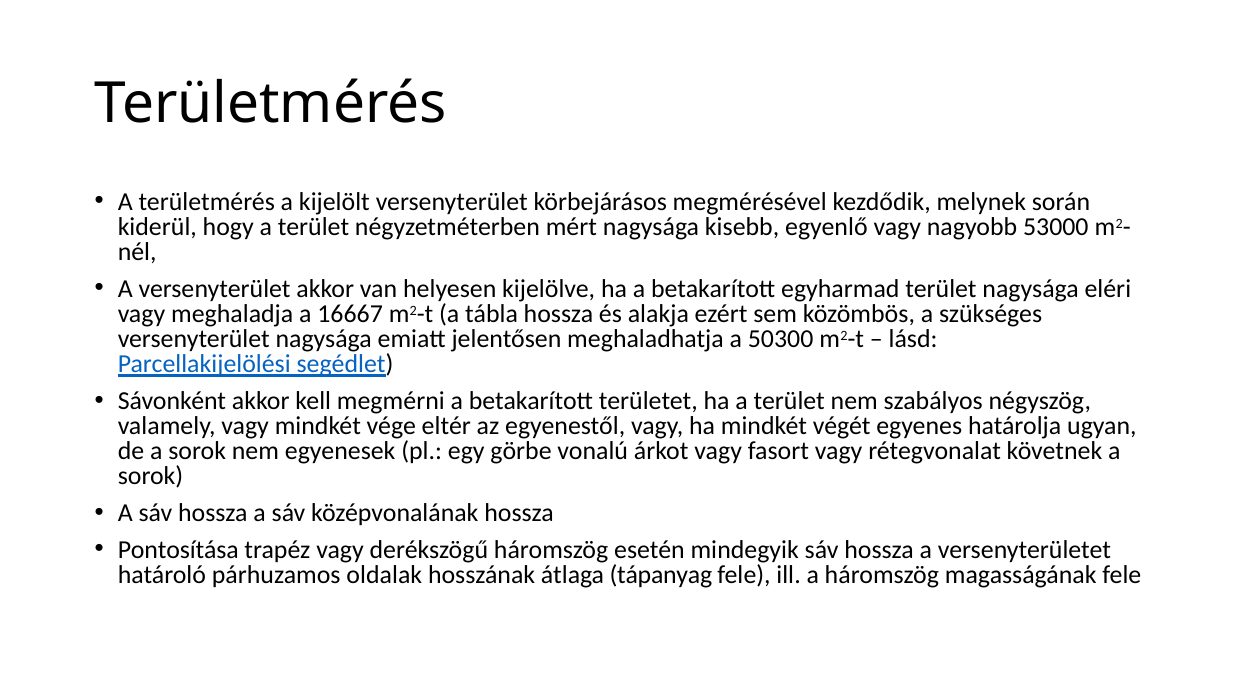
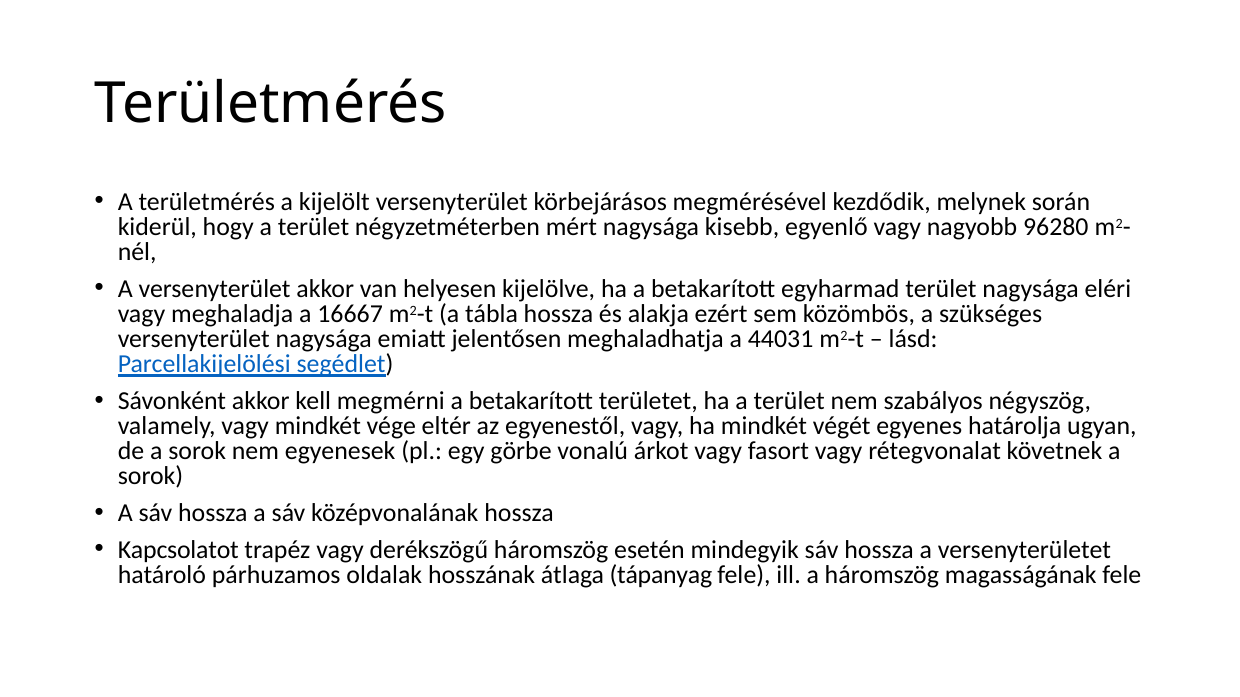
53000: 53000 -> 96280
50300: 50300 -> 44031
Pontosítása: Pontosítása -> Kapcsolatot
